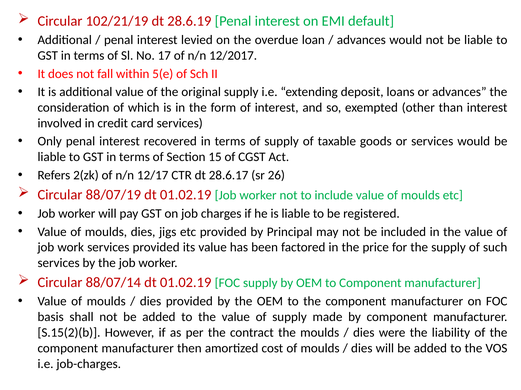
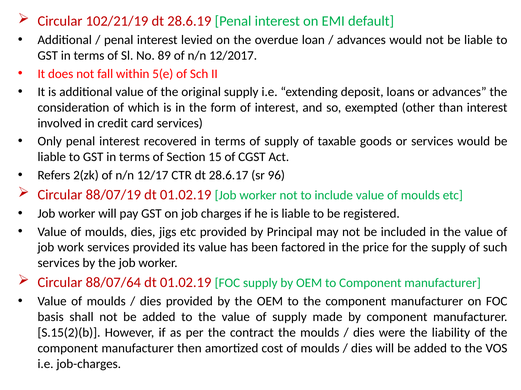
17: 17 -> 89
26: 26 -> 96
88/07/14: 88/07/14 -> 88/07/64
